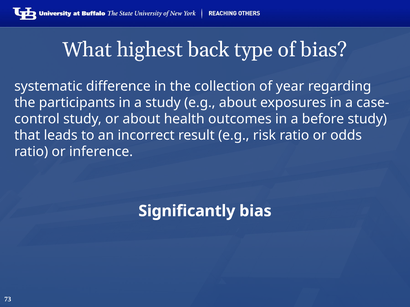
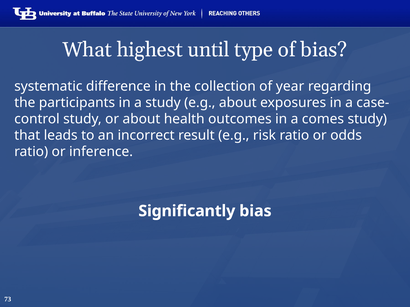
back: back -> until
before: before -> comes
